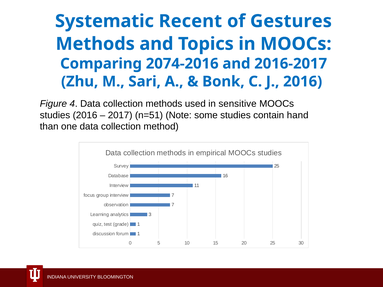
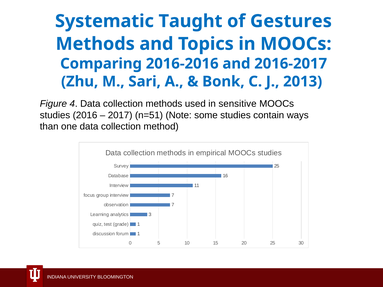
Recent: Recent -> Taught
2074-2016: 2074-2016 -> 2016-2016
J 2016: 2016 -> 2013
hand: hand -> ways
